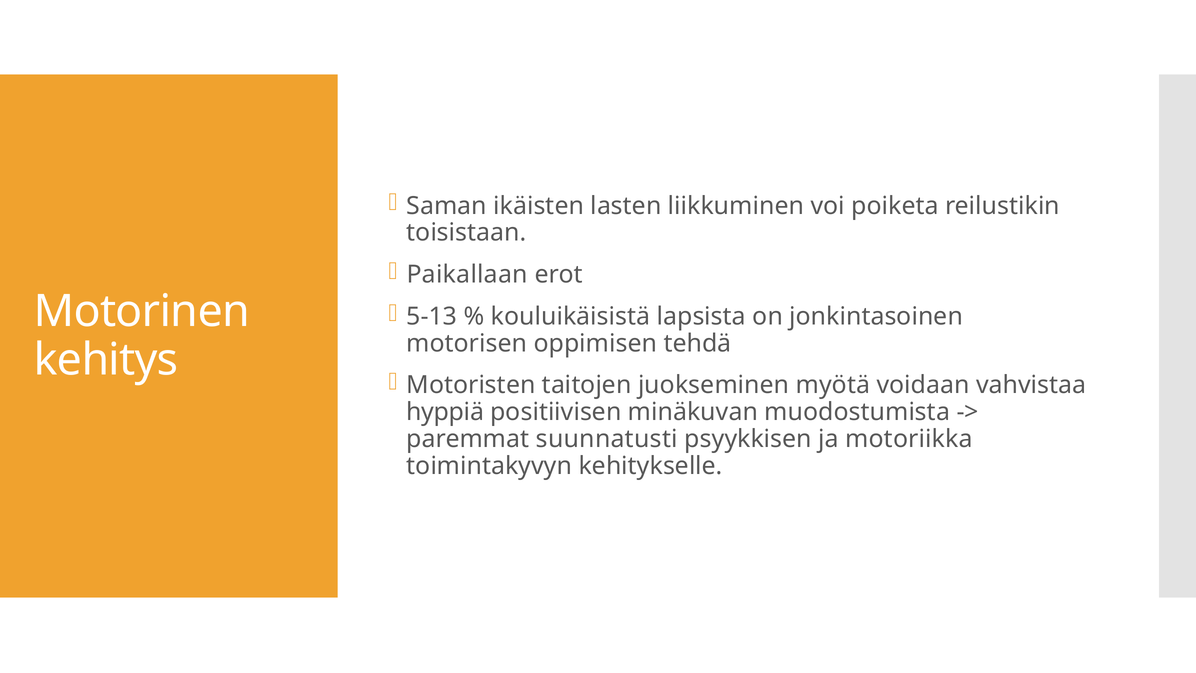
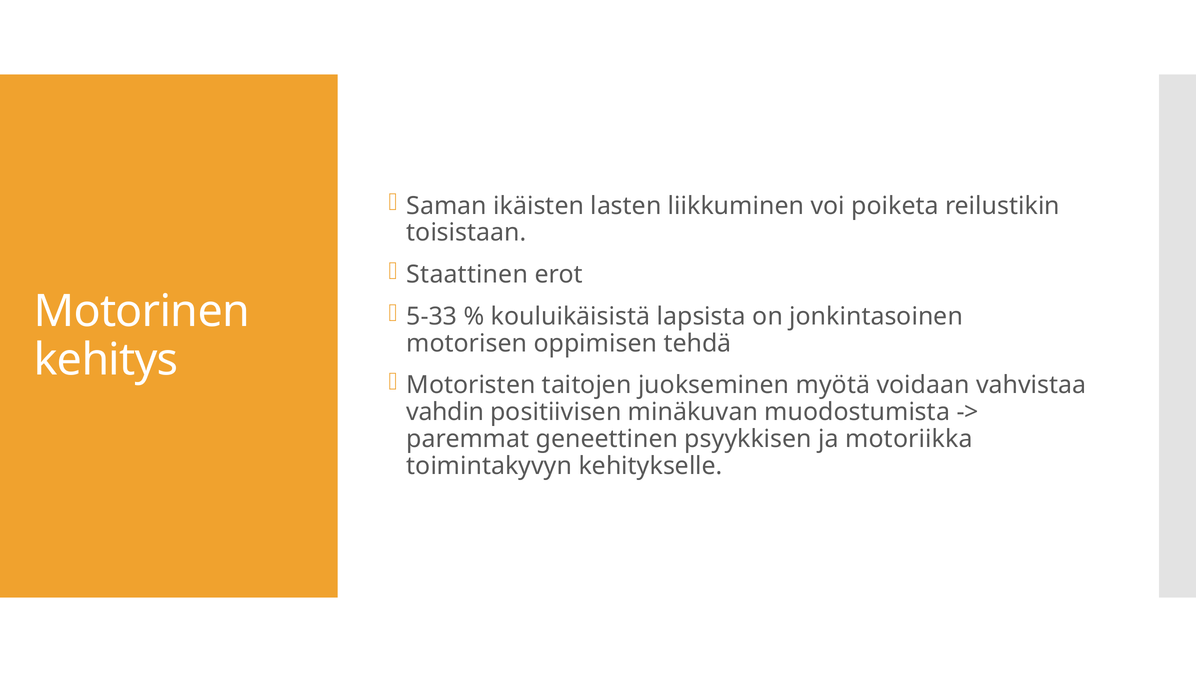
Paikallaan: Paikallaan -> Staattinen
5-13: 5-13 -> 5-33
hyppiä: hyppiä -> vahdin
suunnatusti: suunnatusti -> geneettinen
